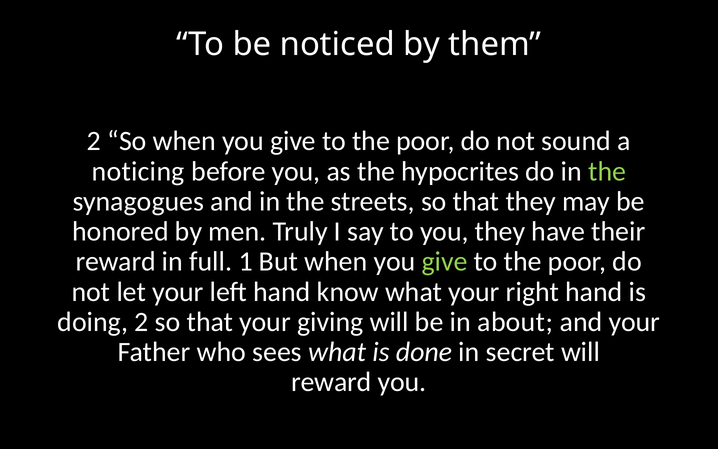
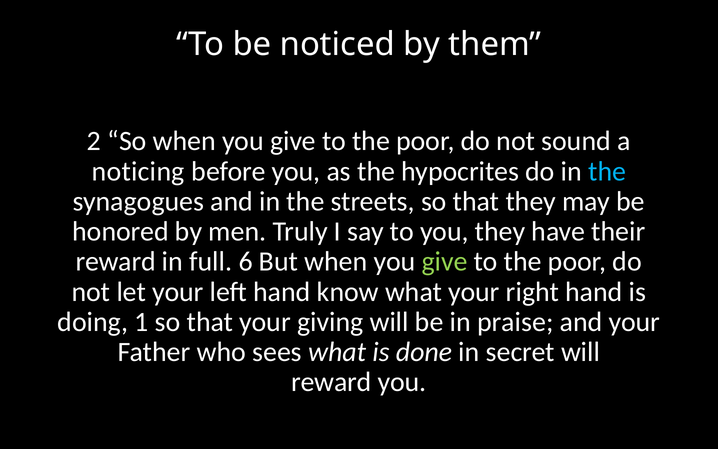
the at (607, 171) colour: light green -> light blue
1: 1 -> 6
doing 2: 2 -> 1
about: about -> praise
